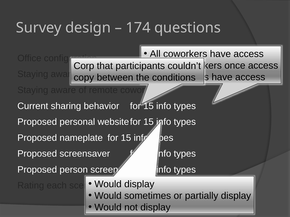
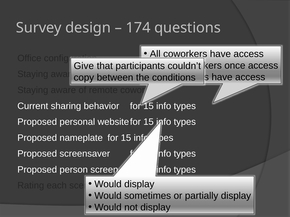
Corp: Corp -> Give
